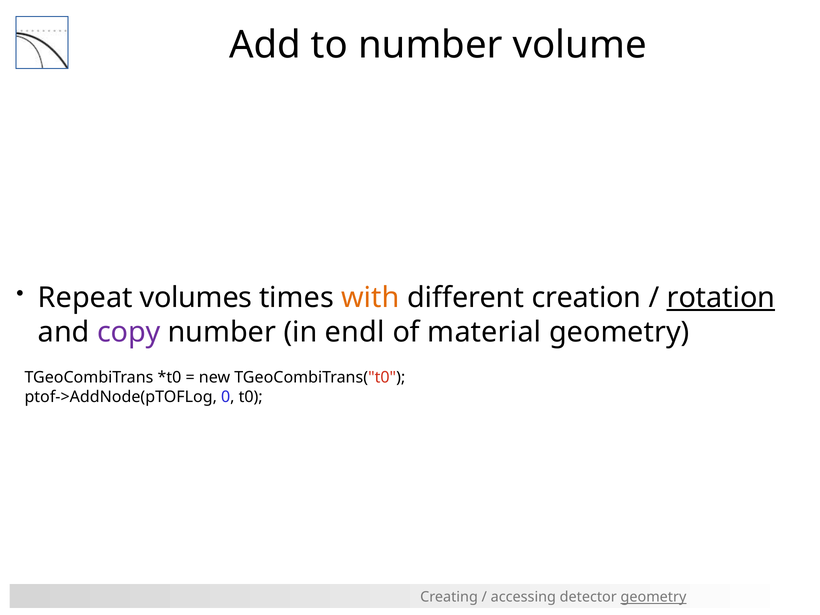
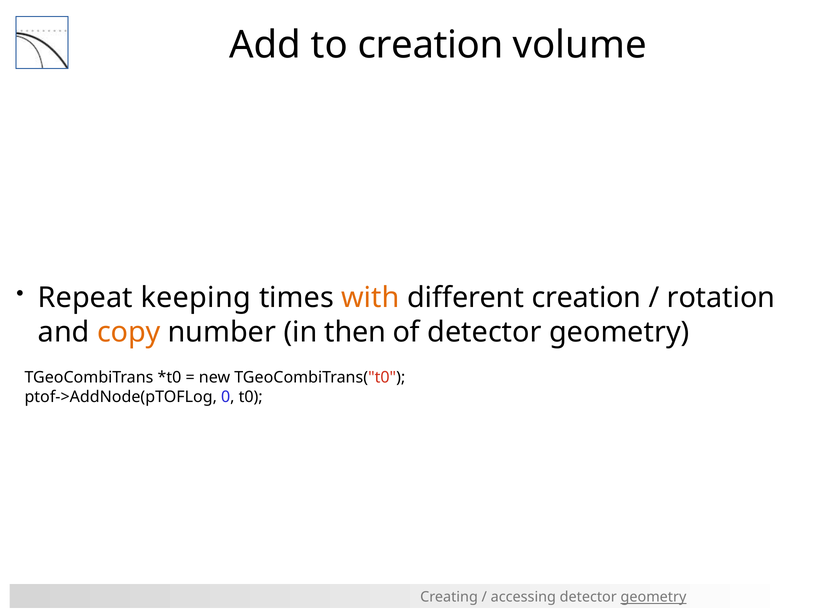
to number: number -> creation
volumes: volumes -> keeping
rotation underline: present -> none
copy colour: purple -> orange
endl: endl -> then
of material: material -> detector
